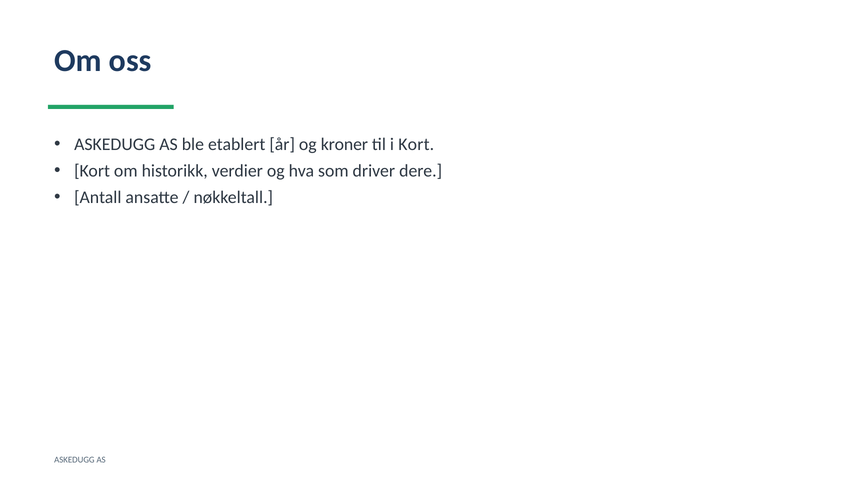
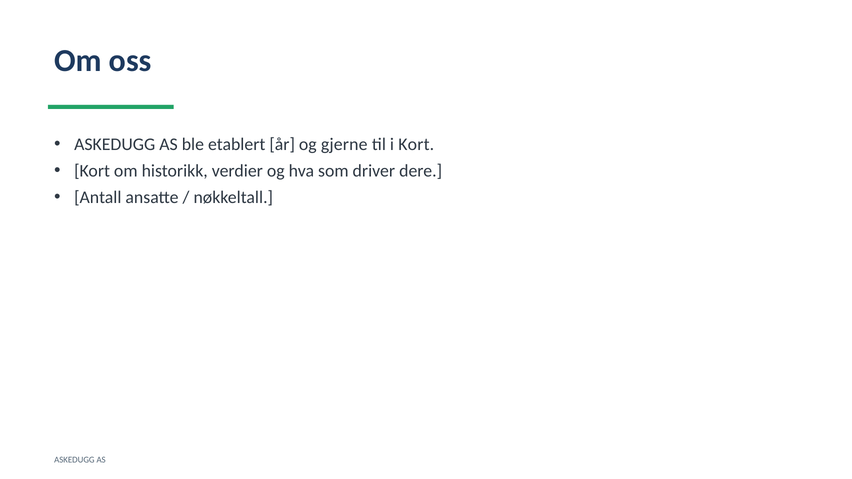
kroner: kroner -> gjerne
